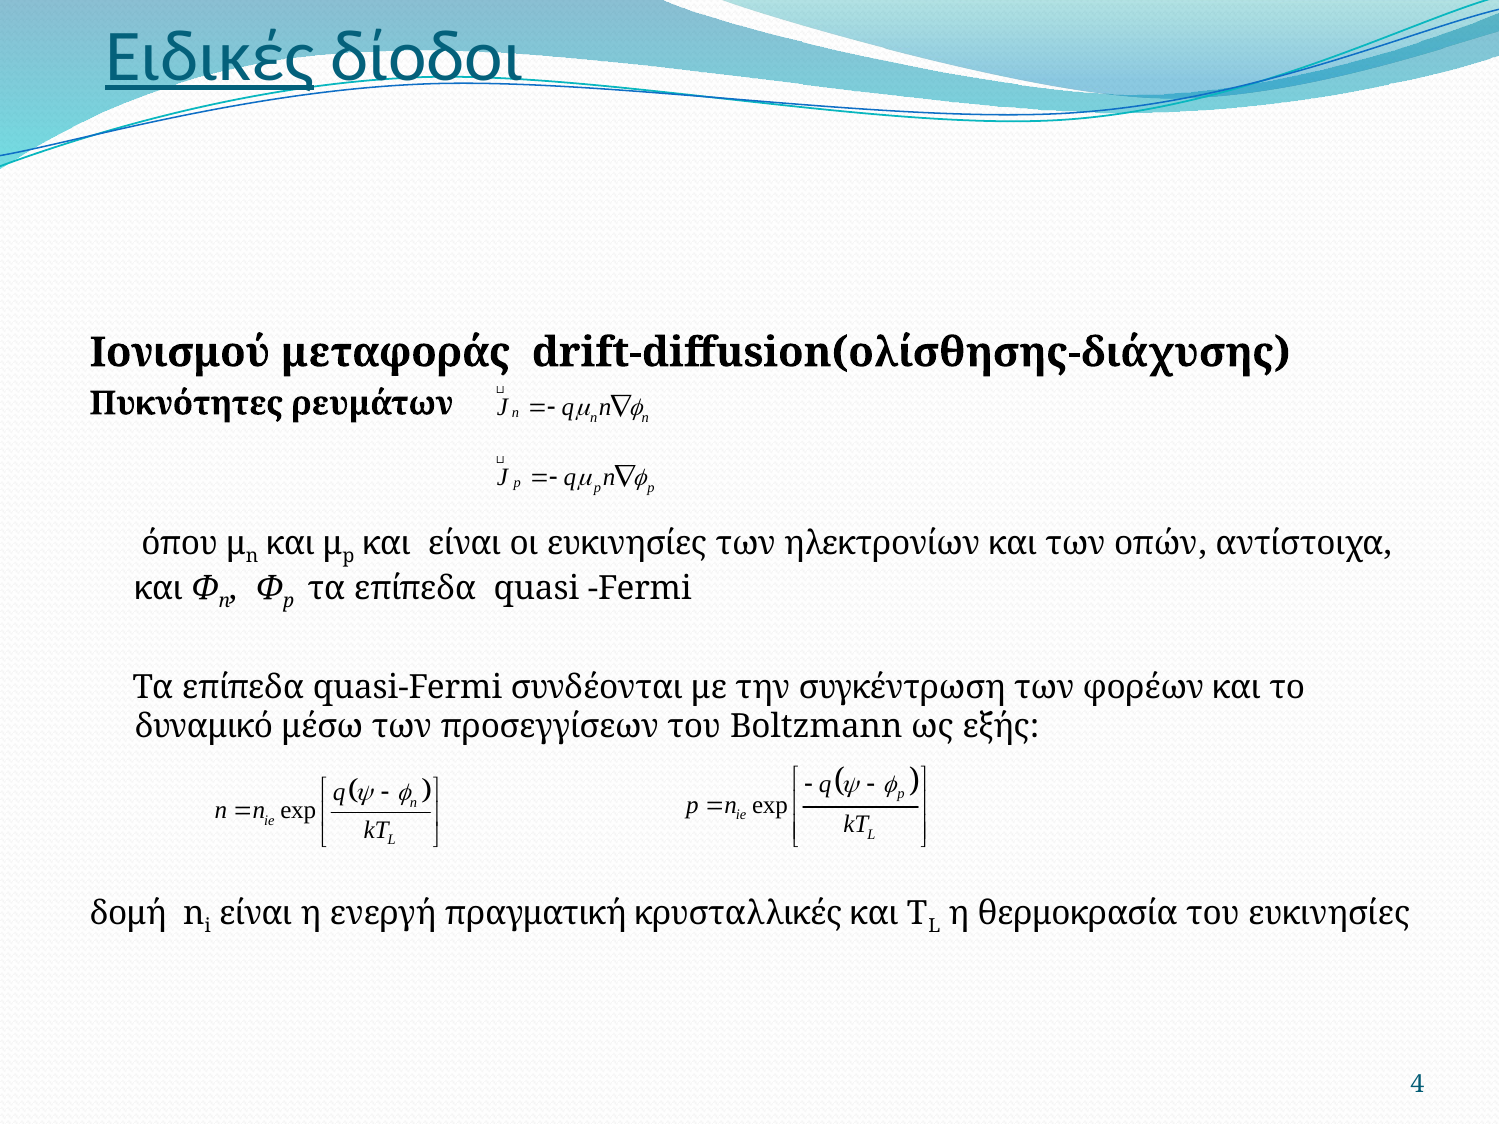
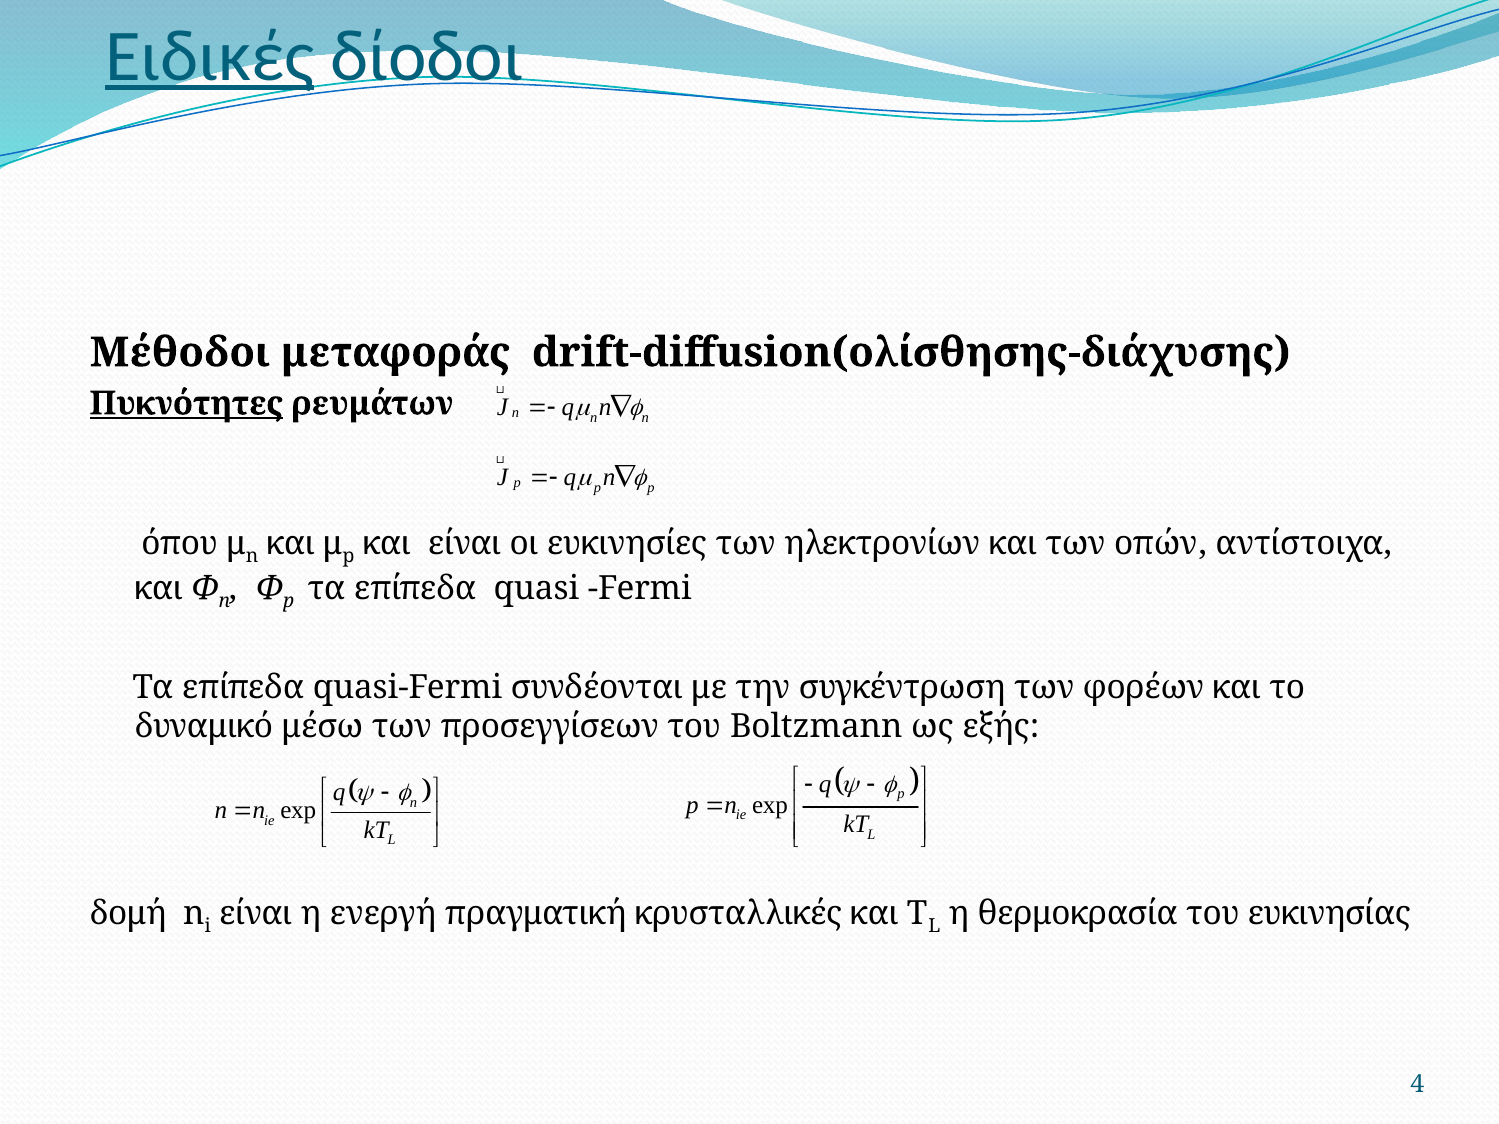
Ιονισμού: Ιονισμού -> Μέθοδοι
Πυκνότητες underline: none -> present
του ευκινησίες: ευκινησίες -> ευκινησίας
